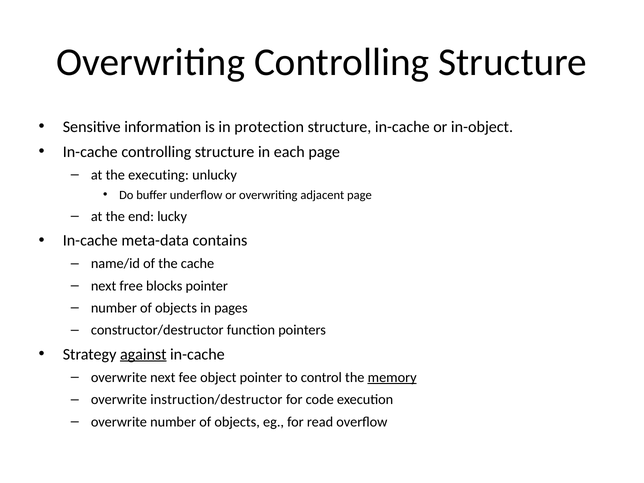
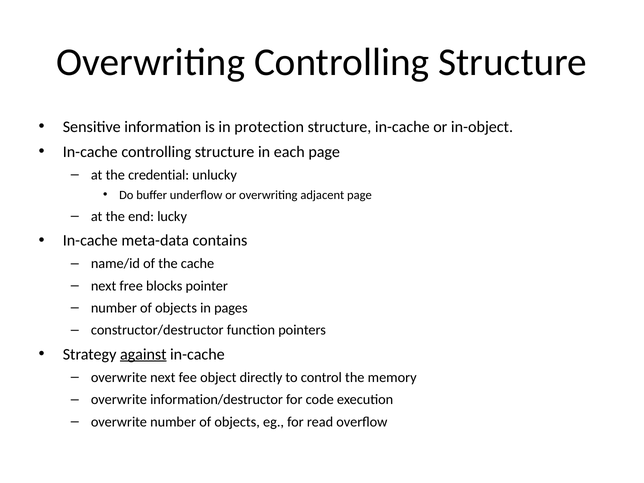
executing: executing -> credential
object pointer: pointer -> directly
memory underline: present -> none
instruction/destructor: instruction/destructor -> information/destructor
